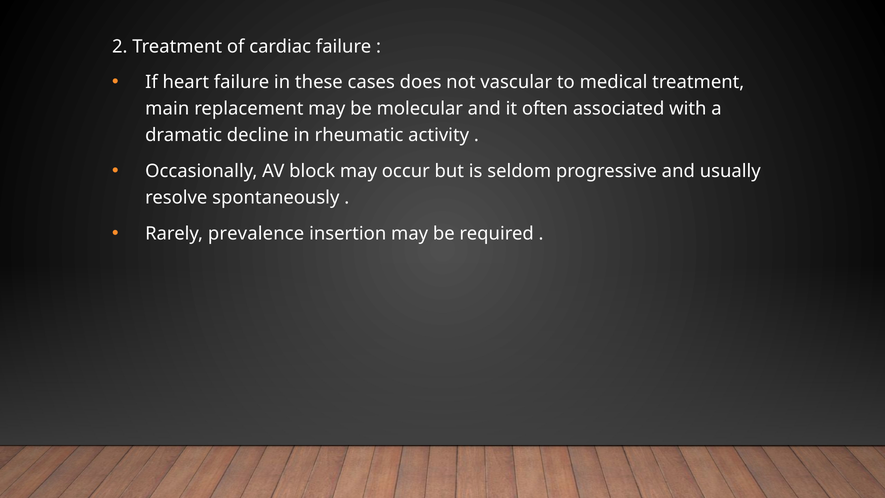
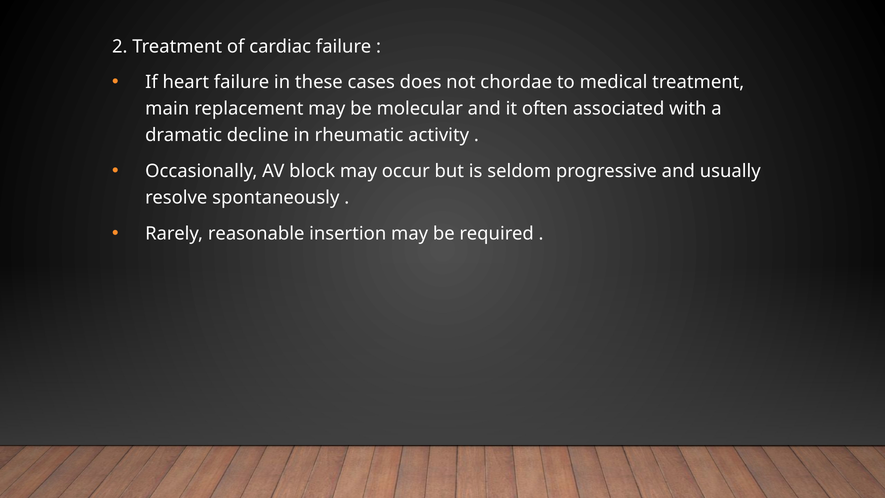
vascular: vascular -> chordae
prevalence: prevalence -> reasonable
